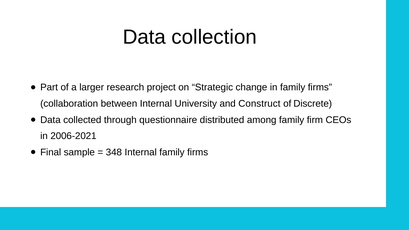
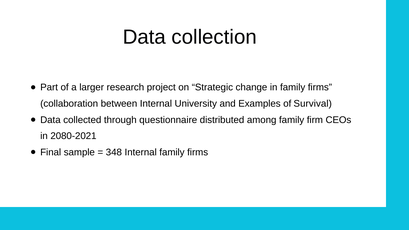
Construct: Construct -> Examples
Discrete: Discrete -> Survival
2006-2021: 2006-2021 -> 2080-2021
